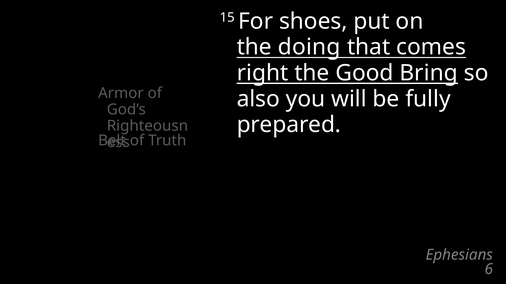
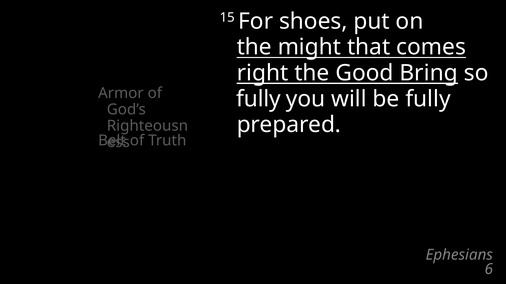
doing: doing -> might
also at (258, 99): also -> fully
